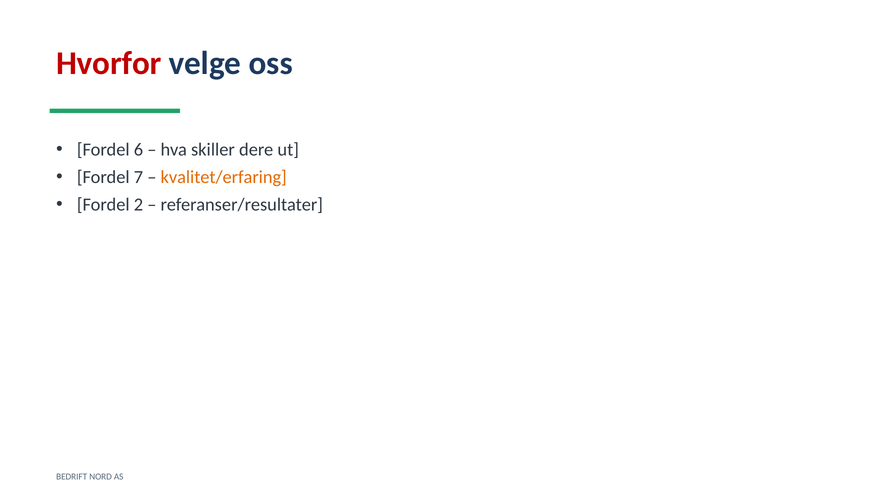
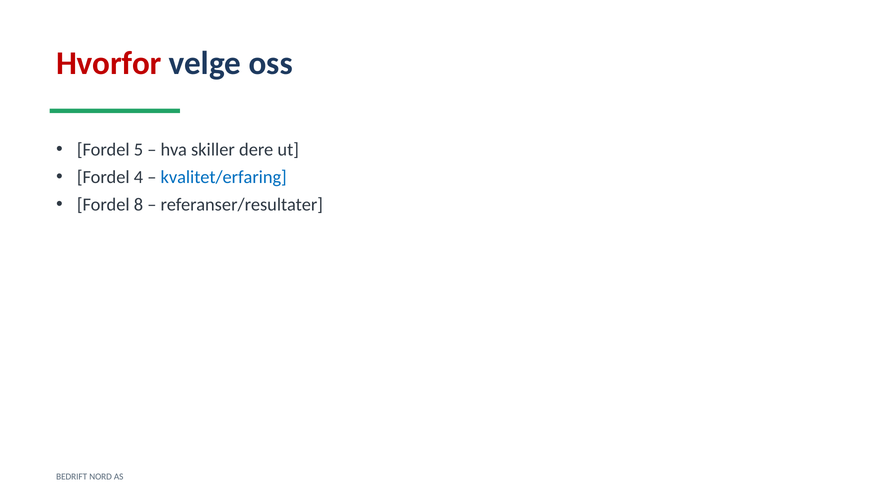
6: 6 -> 5
7: 7 -> 4
kvalitet/erfaring colour: orange -> blue
2: 2 -> 8
